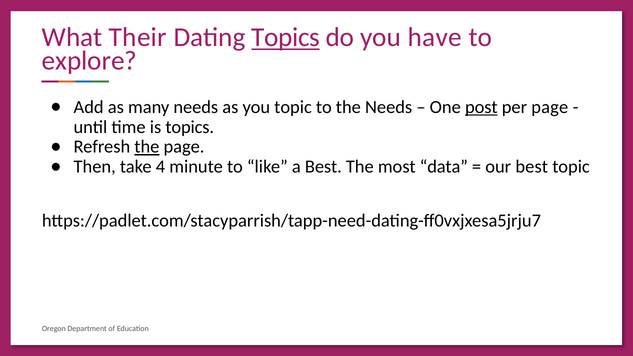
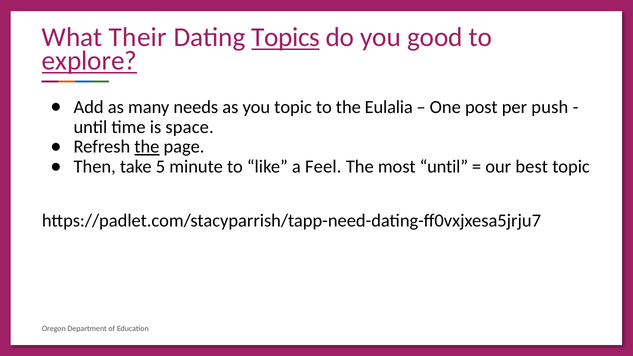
have: have -> good
explore underline: none -> present
the Needs: Needs -> Eulalia
post underline: present -> none
per page: page -> push
is topics: topics -> space
4: 4 -> 5
a Best: Best -> Feel
most data: data -> until
